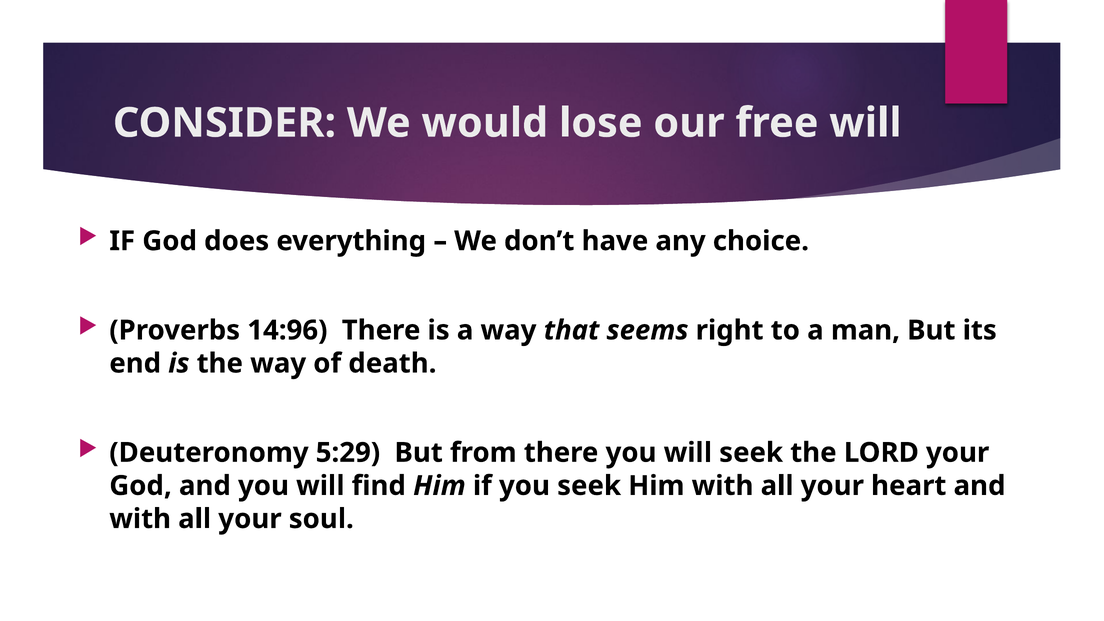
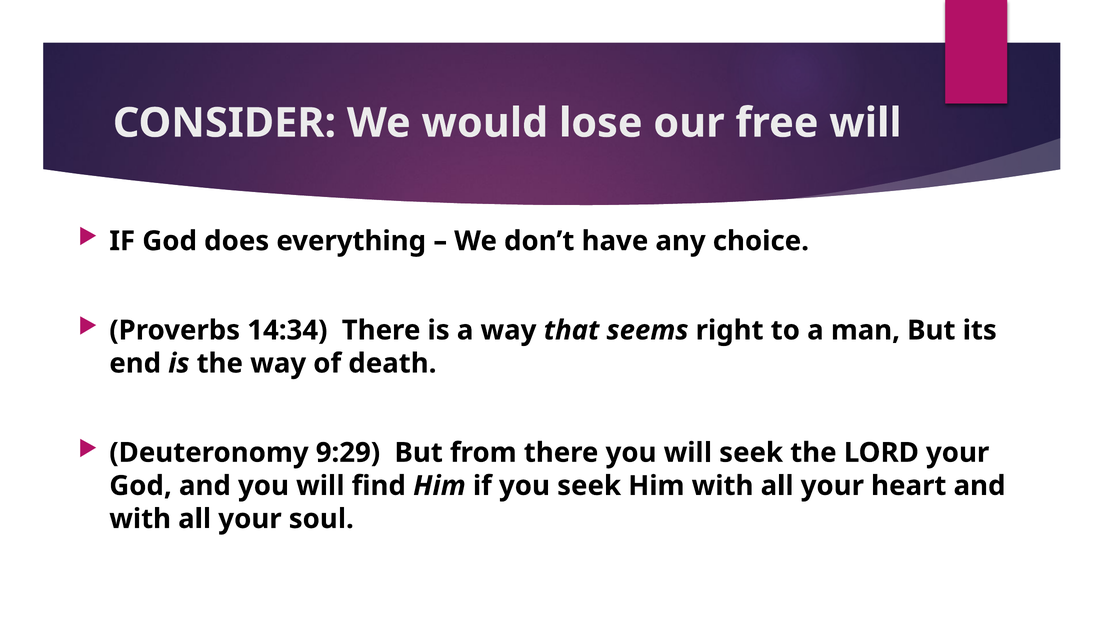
14:96: 14:96 -> 14:34
5:29: 5:29 -> 9:29
